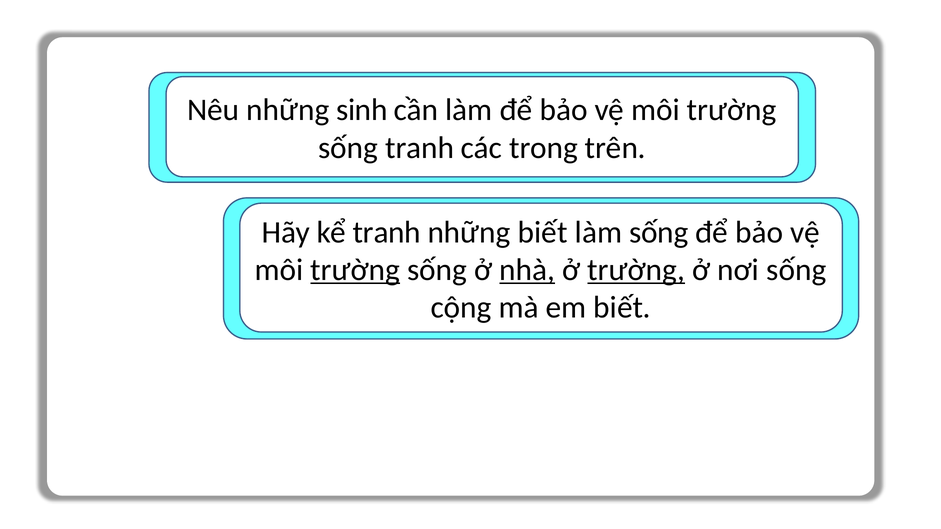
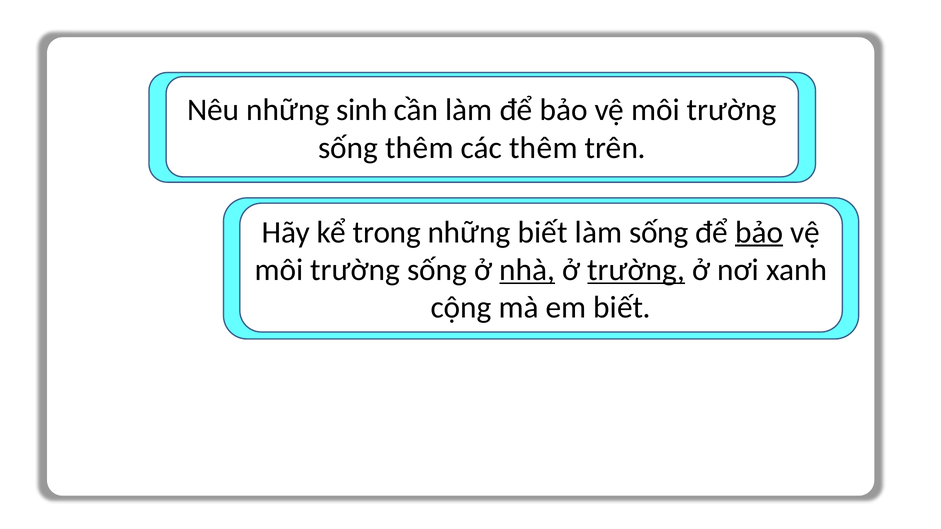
sống tranh: tranh -> thêm
các trong: trong -> thêm
kể tranh: tranh -> trong
bảo at (759, 232) underline: none -> present
trường at (355, 270) underline: present -> none
nơi sống: sống -> xanh
